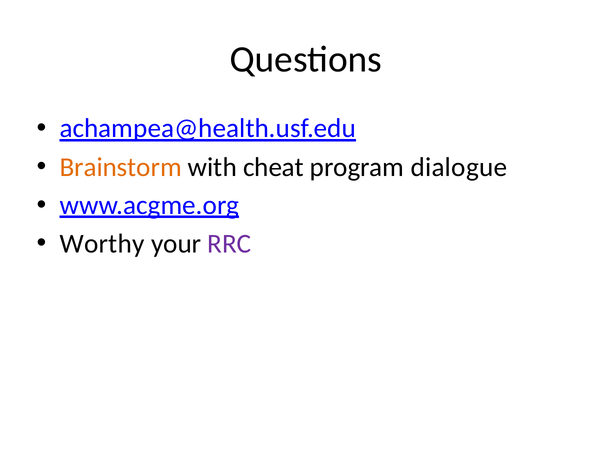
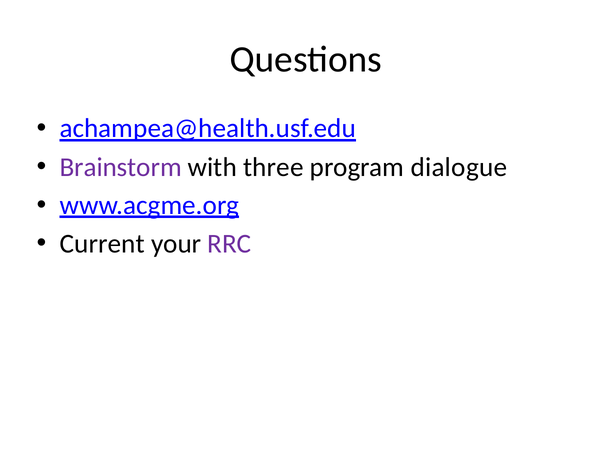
Brainstorm colour: orange -> purple
cheat: cheat -> three
Worthy: Worthy -> Current
